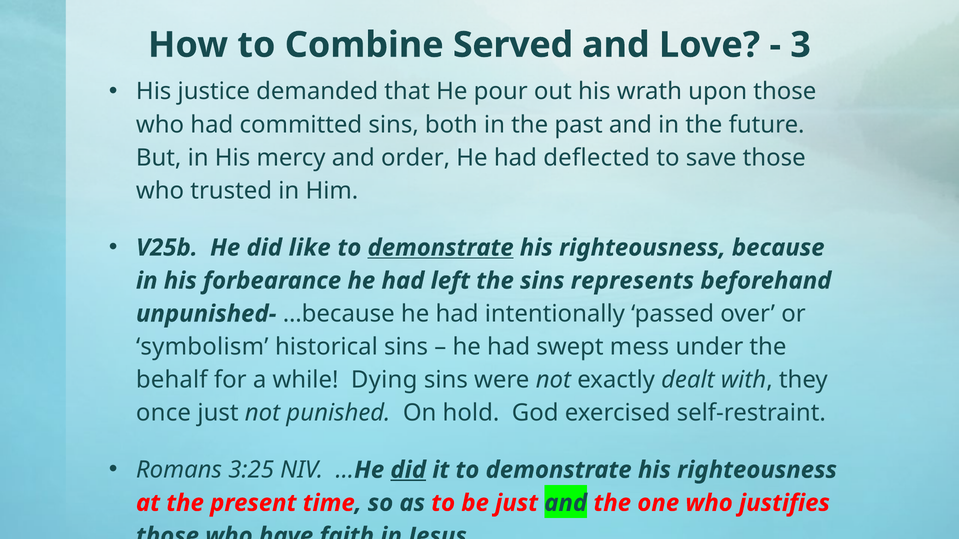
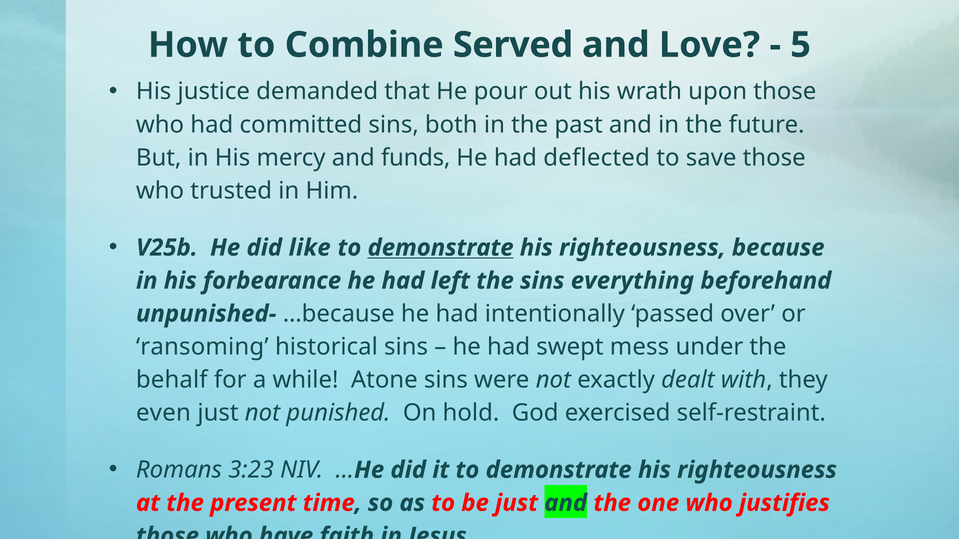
3: 3 -> 5
order: order -> funds
represents: represents -> everything
symbolism: symbolism -> ransoming
Dying: Dying -> Atone
once: once -> even
3:25: 3:25 -> 3:23
did at (408, 470) underline: present -> none
